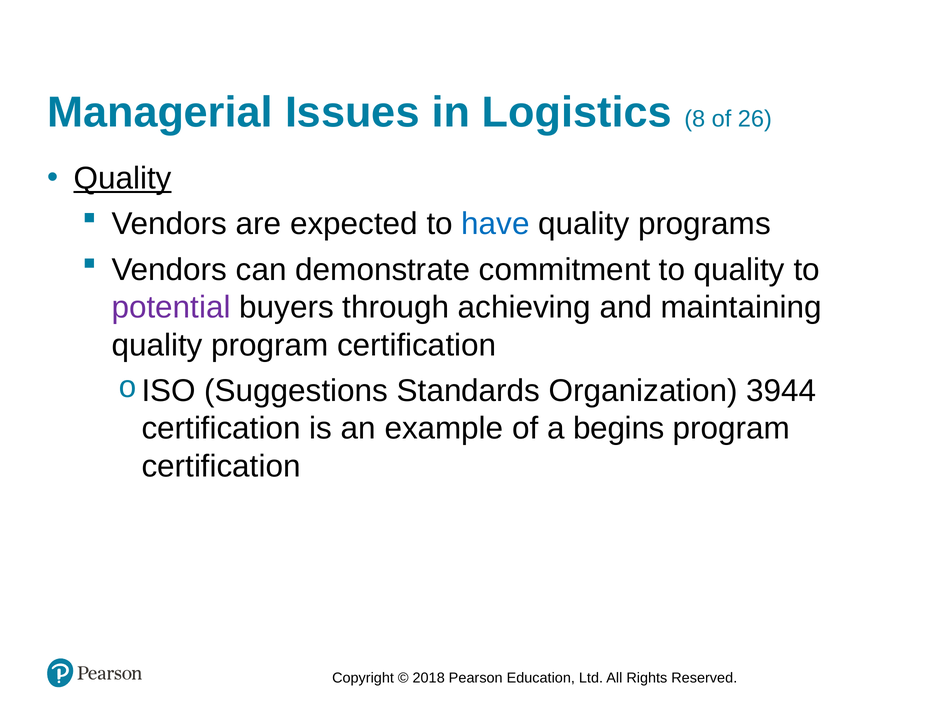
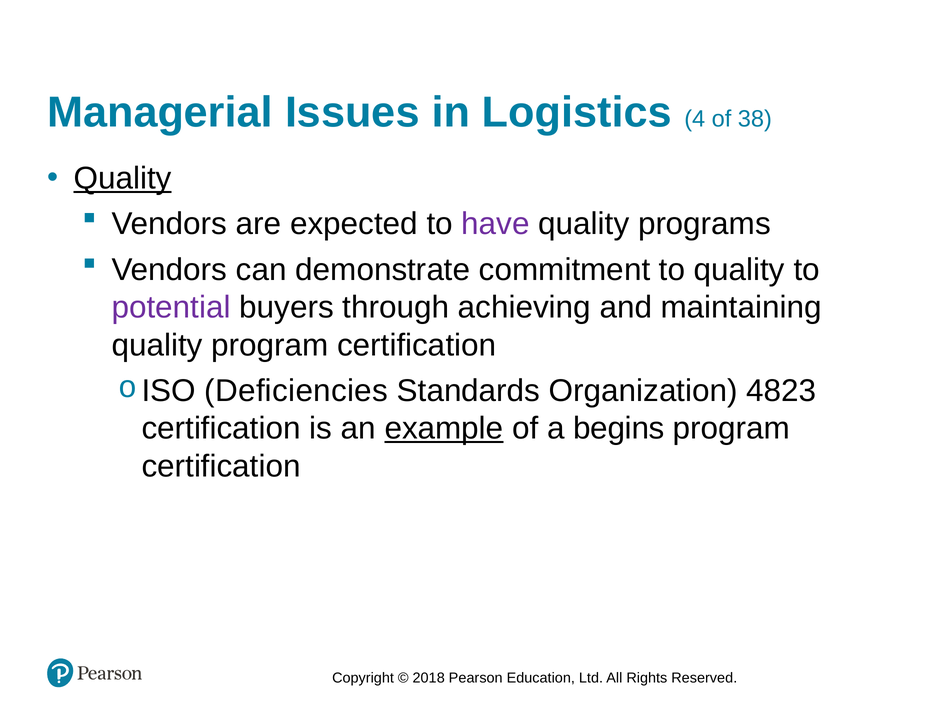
8: 8 -> 4
26: 26 -> 38
have colour: blue -> purple
Suggestions: Suggestions -> Deficiencies
3944: 3944 -> 4823
example underline: none -> present
